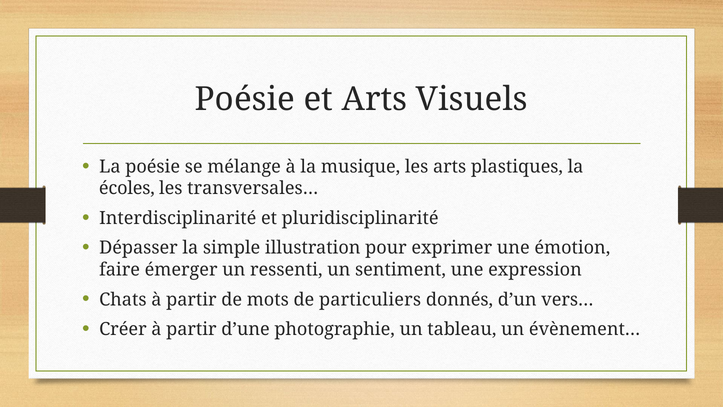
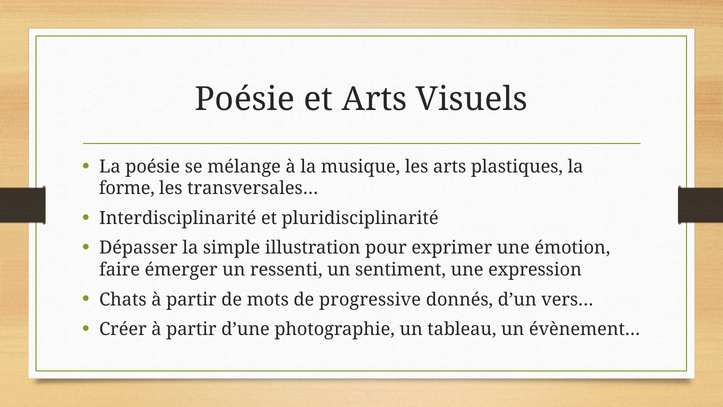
écoles: écoles -> forme
particuliers: particuliers -> progressive
